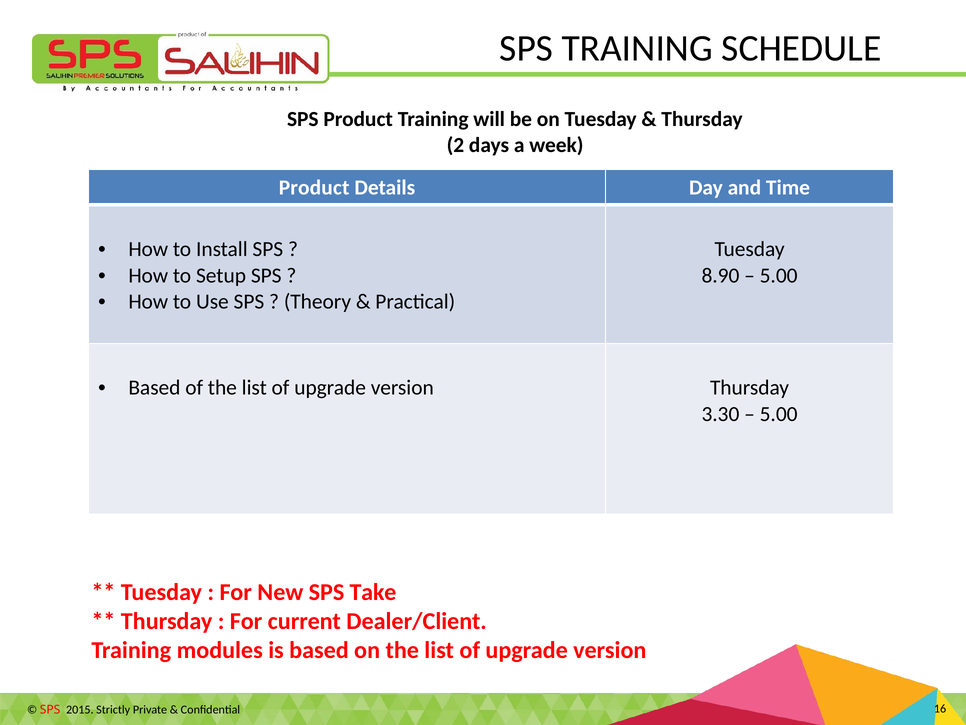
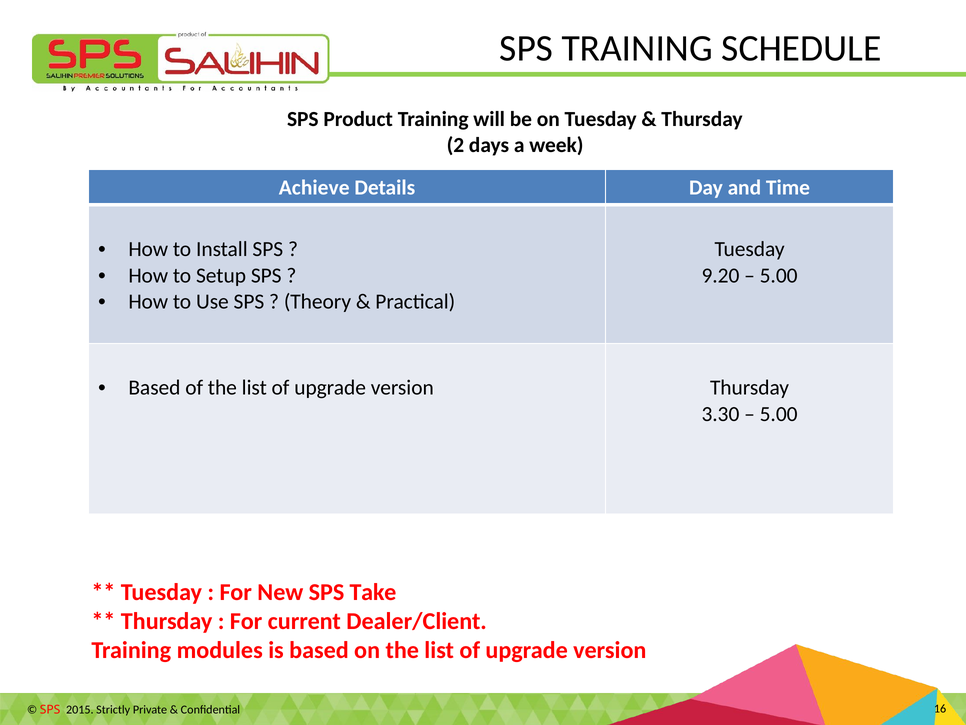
Product at (314, 187): Product -> Achieve
8.90: 8.90 -> 9.20
